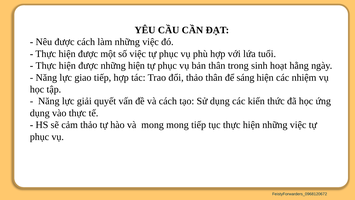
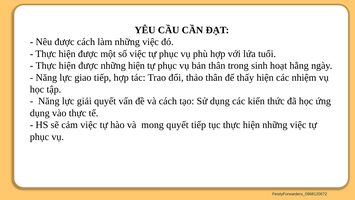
sáng: sáng -> thấy
cảm thảo: thảo -> việc
mong mong: mong -> quyết
